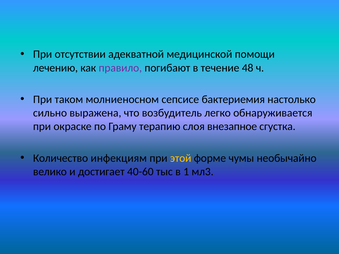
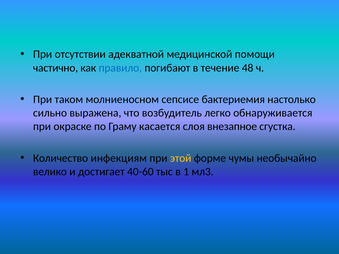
лечению: лечению -> частично
правило colour: purple -> blue
терапию: терапию -> касается
